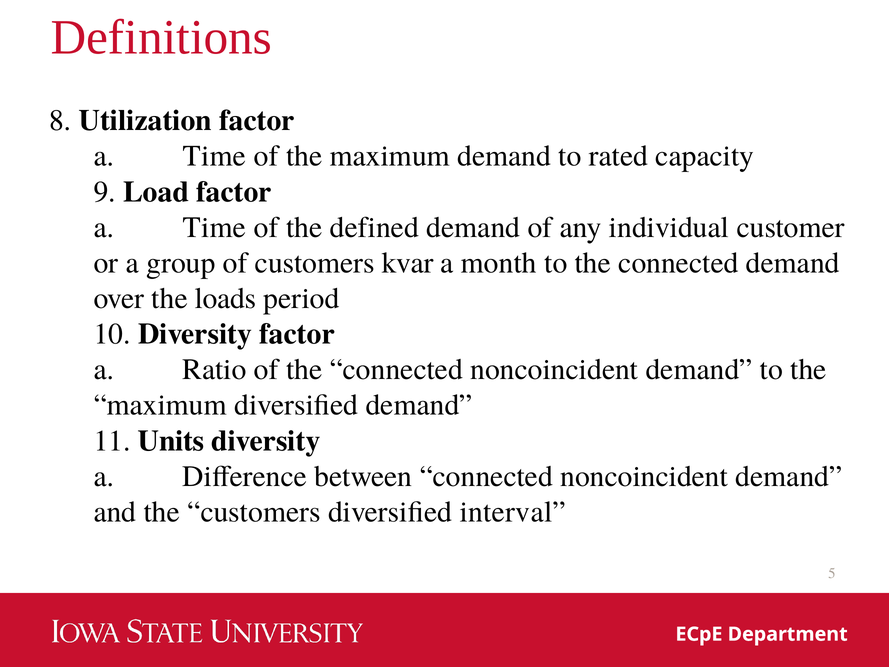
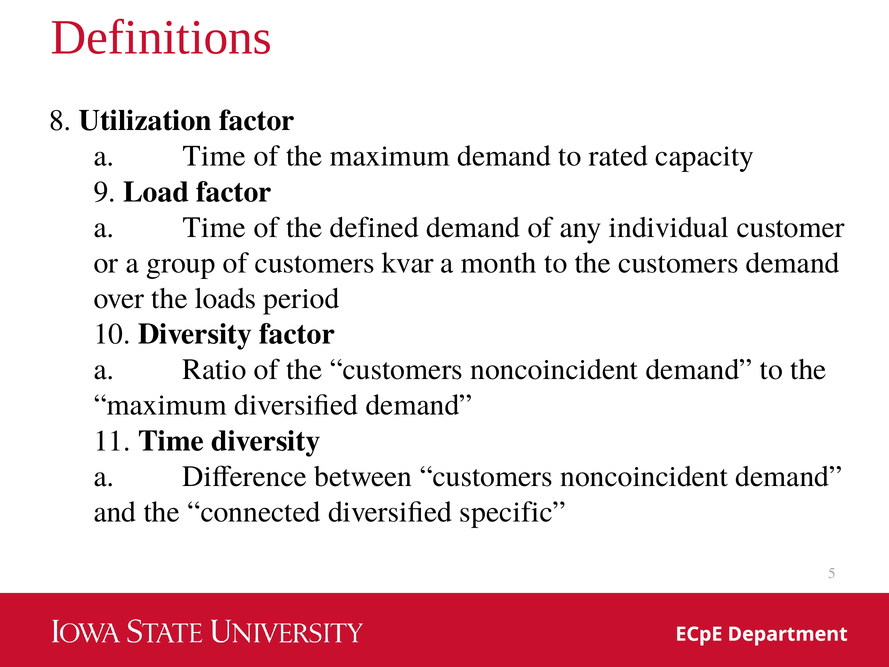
to the connected: connected -> customers
of the connected: connected -> customers
11 Units: Units -> Time
between connected: connected -> customers
the customers: customers -> connected
interval: interval -> specific
